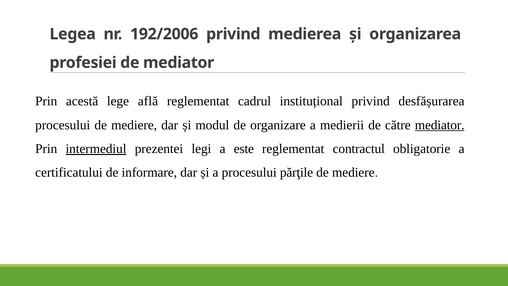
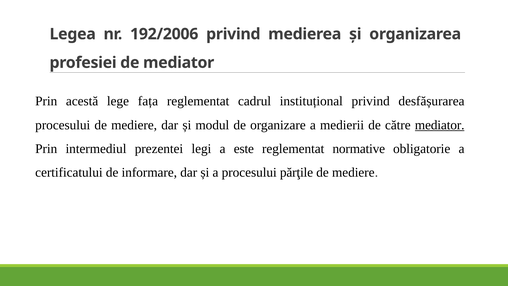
află: află -> fața
intermediul underline: present -> none
contractul: contractul -> normative
